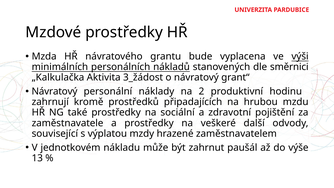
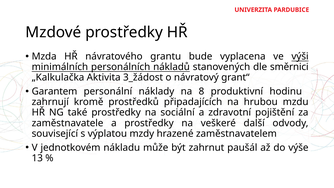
Návratový at (54, 91): Návratový -> Garantem
2: 2 -> 8
